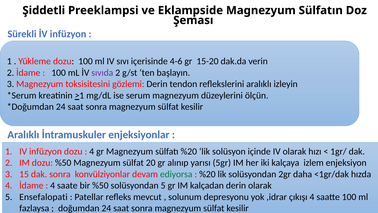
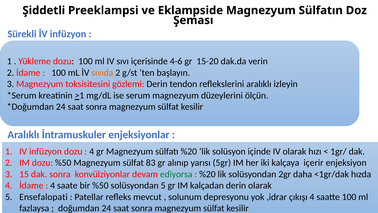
sıvıda colour: purple -> orange
20: 20 -> 83
izlem: izlem -> içerir
